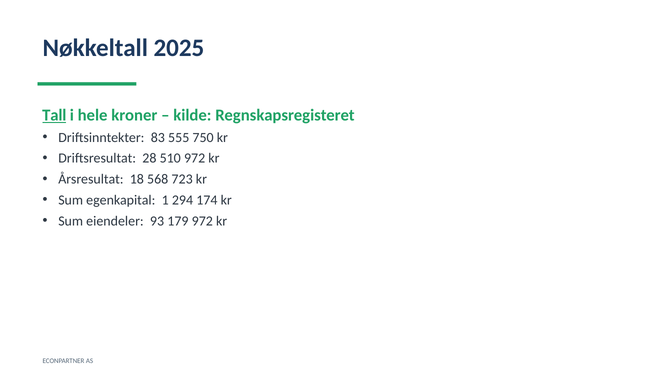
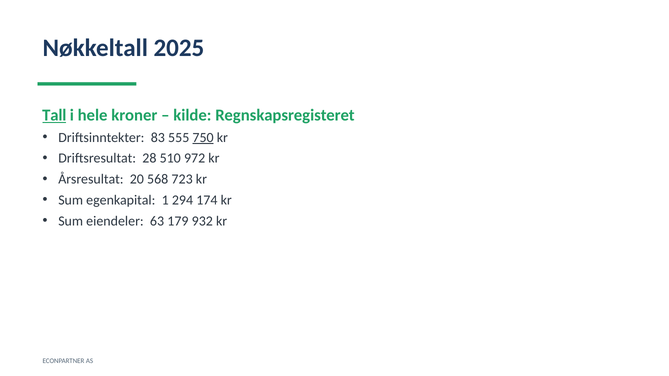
750 underline: none -> present
18: 18 -> 20
93: 93 -> 63
179 972: 972 -> 932
